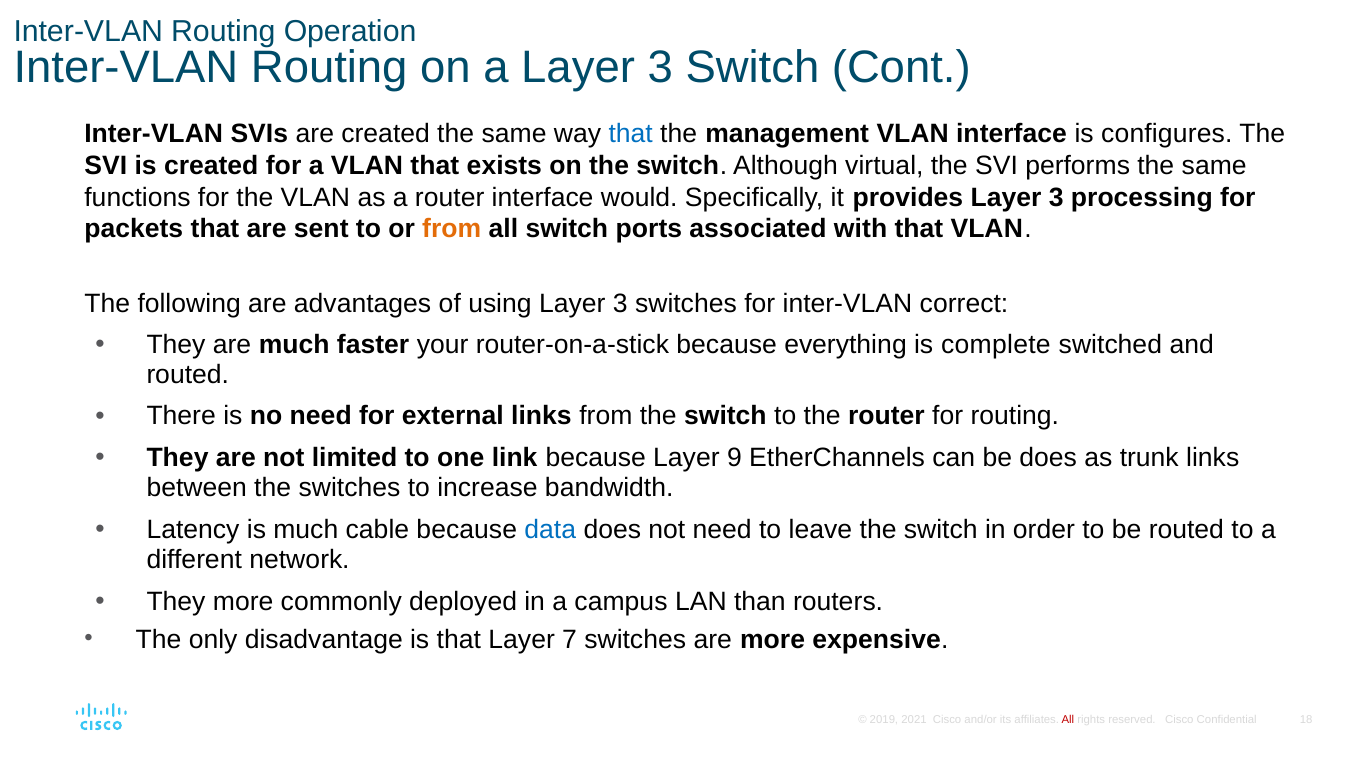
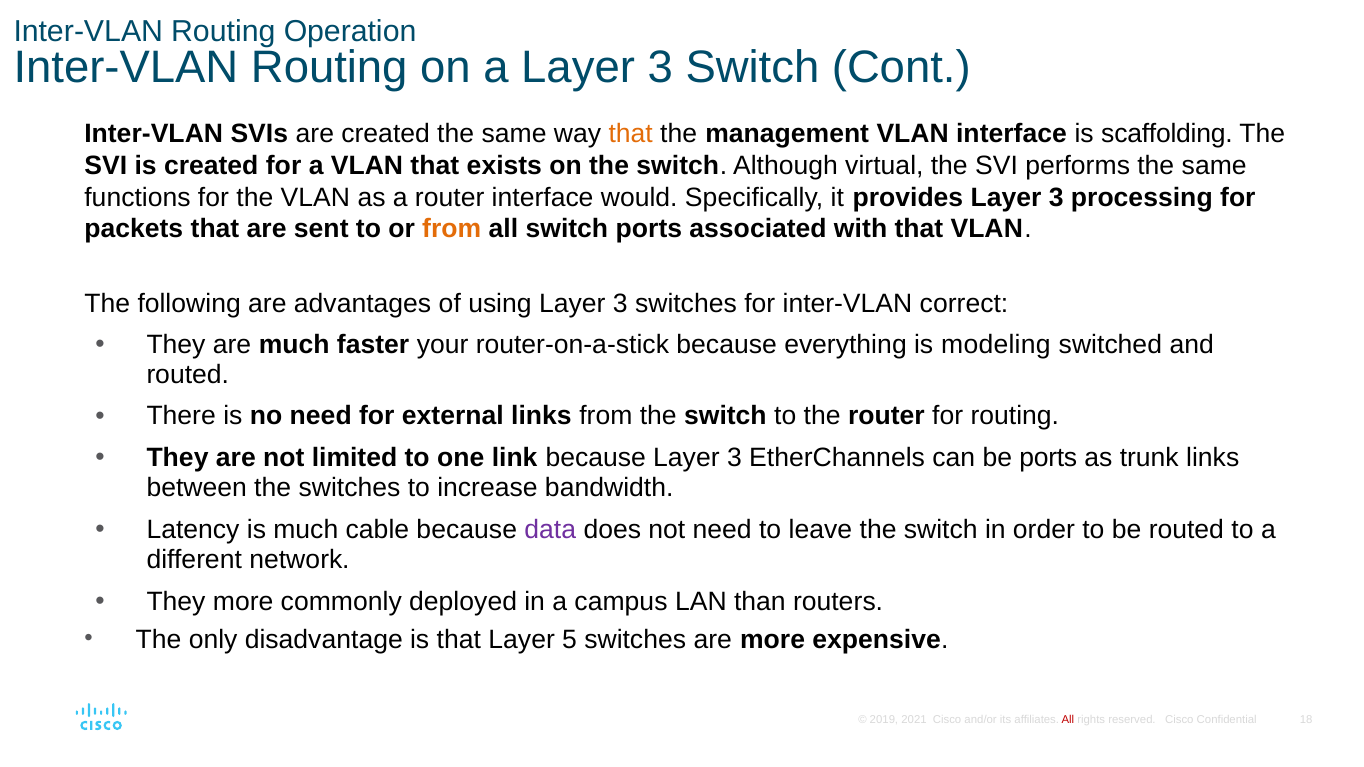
that at (631, 134) colour: blue -> orange
configures: configures -> scaffolding
complete: complete -> modeling
because Layer 9: 9 -> 3
be does: does -> ports
data colour: blue -> purple
7: 7 -> 5
